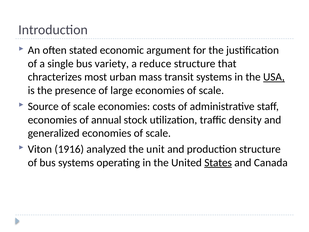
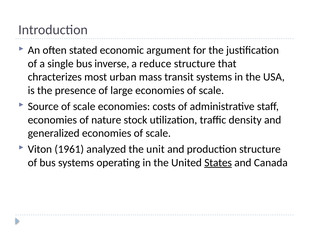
variety: variety -> inverse
USA underline: present -> none
annual: annual -> nature
1916: 1916 -> 1961
